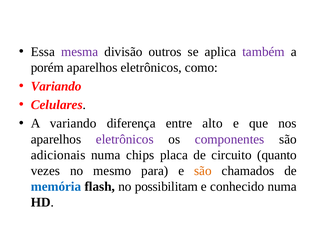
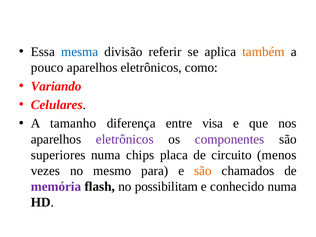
mesma colour: purple -> blue
outros: outros -> referir
também colour: purple -> orange
porém: porém -> pouco
A variando: variando -> tamanho
alto: alto -> visa
adicionais: adicionais -> superiores
quanto: quanto -> menos
memória colour: blue -> purple
